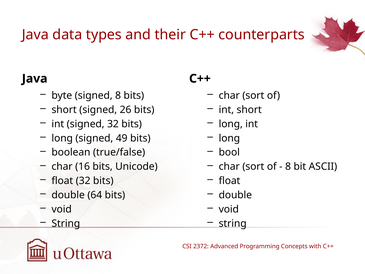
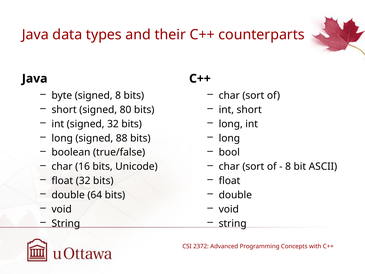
26: 26 -> 80
49: 49 -> 88
